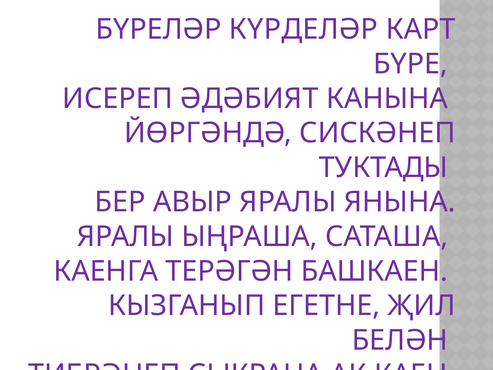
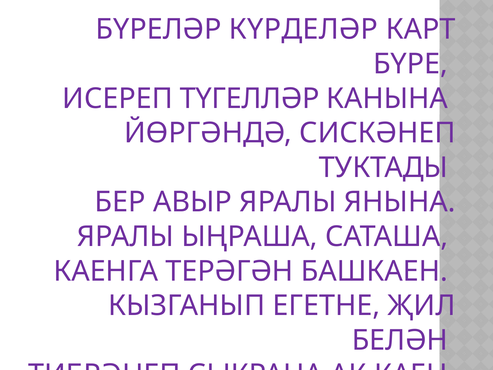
ӘДӘБИЯТ: ӘДӘБИЯТ -> ТҮГЕЛЛӘР
